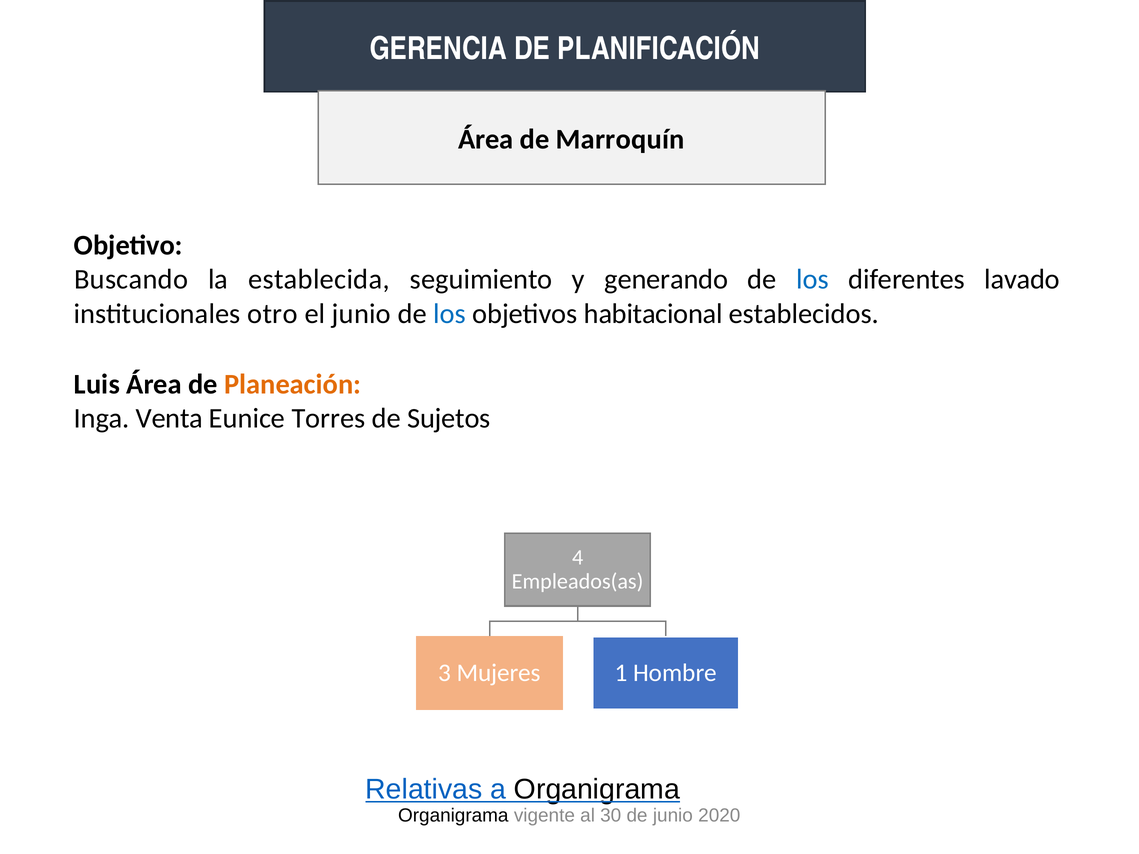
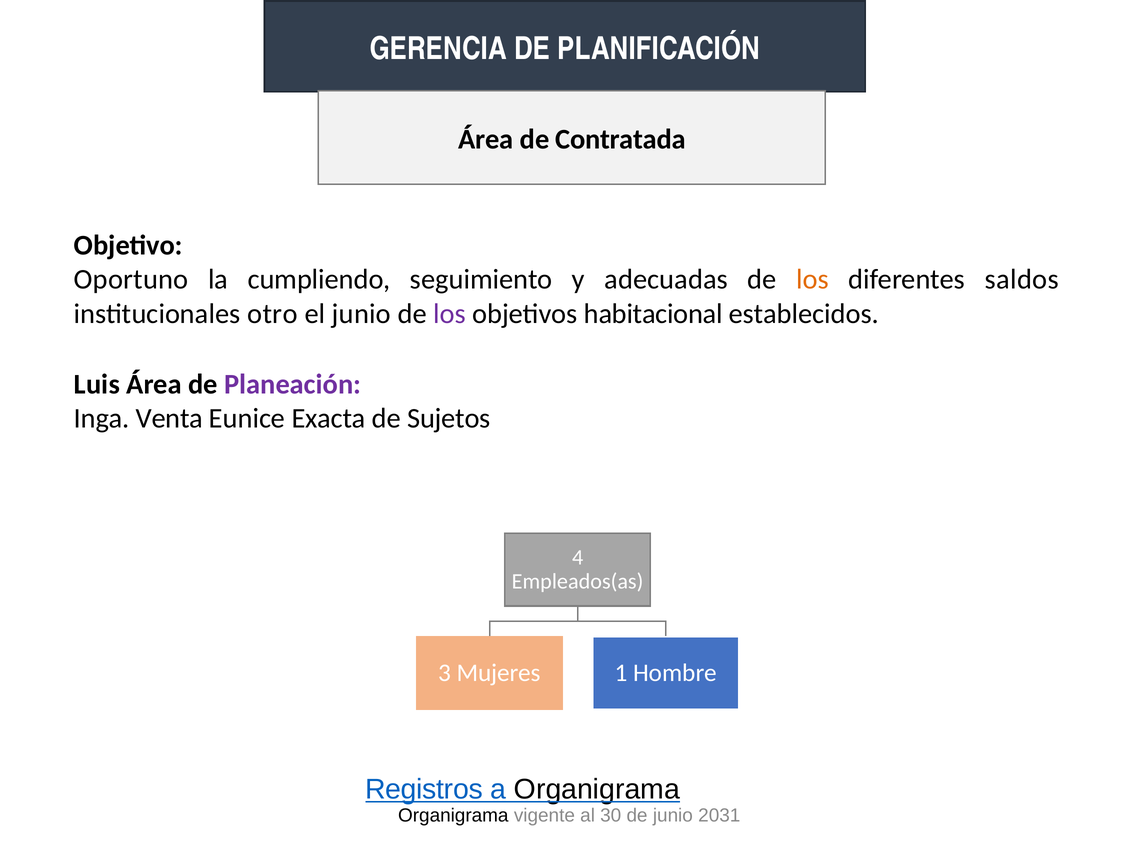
Marroquín: Marroquín -> Contratada
Buscando: Buscando -> Oportuno
establecida: establecida -> cumpliendo
generando: generando -> adecuadas
los at (813, 280) colour: blue -> orange
lavado: lavado -> saldos
los at (450, 314) colour: blue -> purple
Planeación colour: orange -> purple
Torres: Torres -> Exacta
Relativas: Relativas -> Registros
2020: 2020 -> 2031
